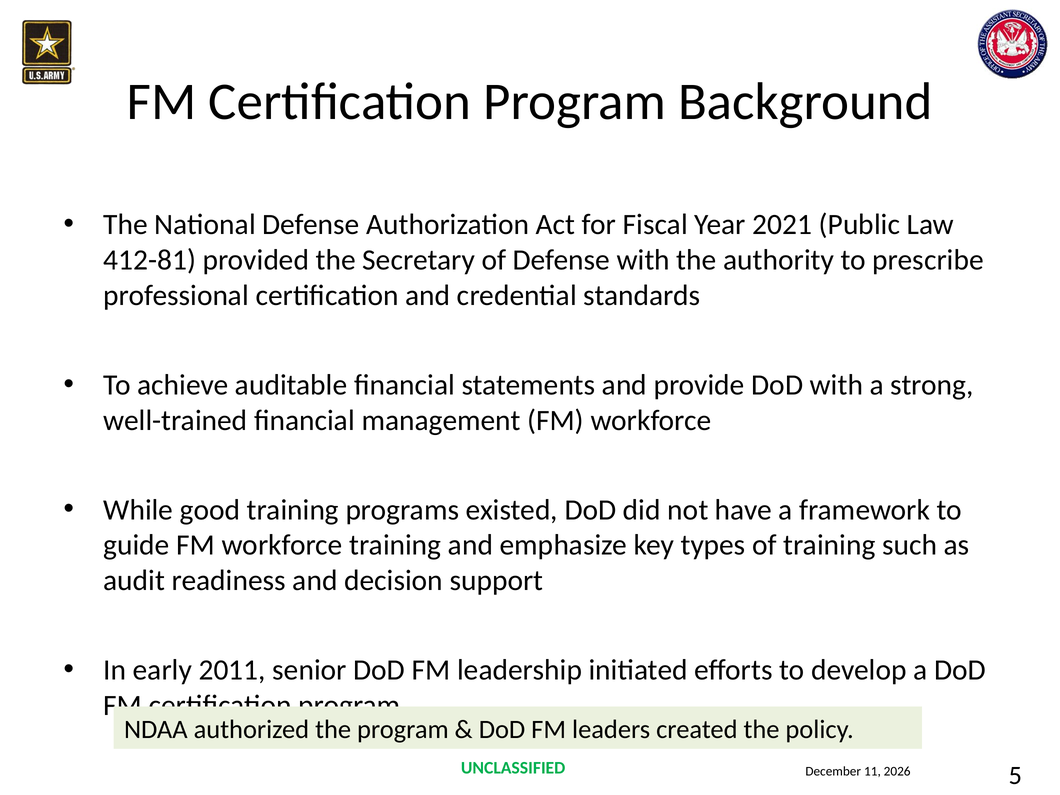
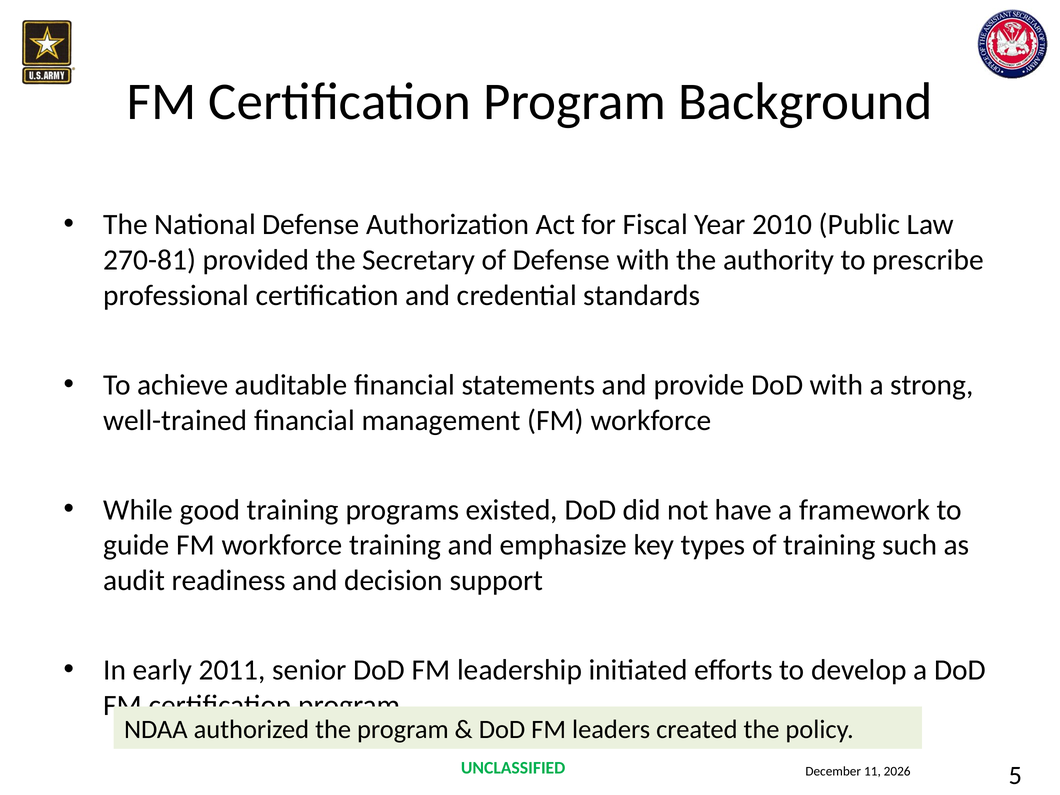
2021: 2021 -> 2010
412-81: 412-81 -> 270-81
